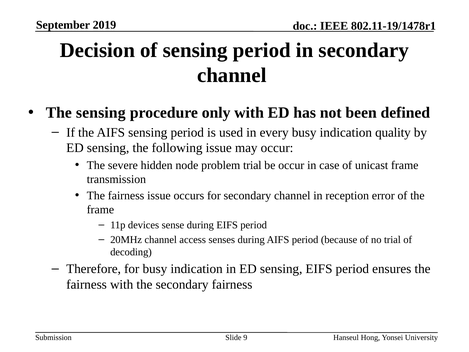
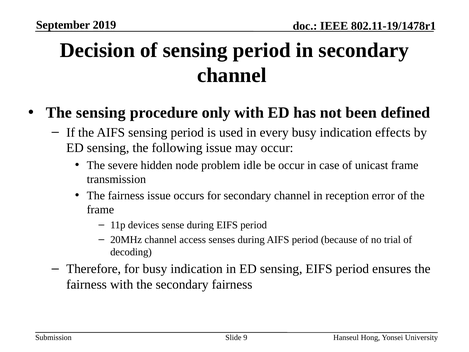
quality: quality -> effects
problem trial: trial -> idle
